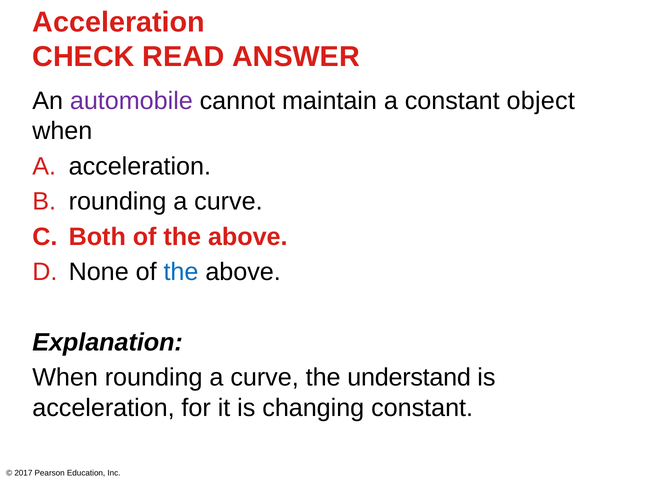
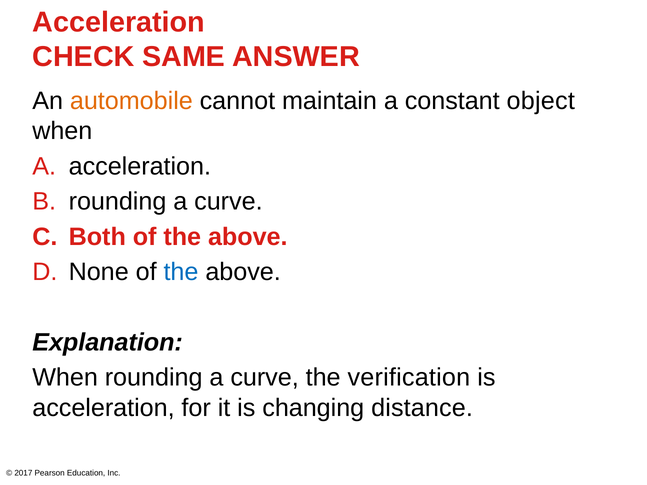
READ: READ -> SAME
automobile colour: purple -> orange
understand: understand -> verification
changing constant: constant -> distance
